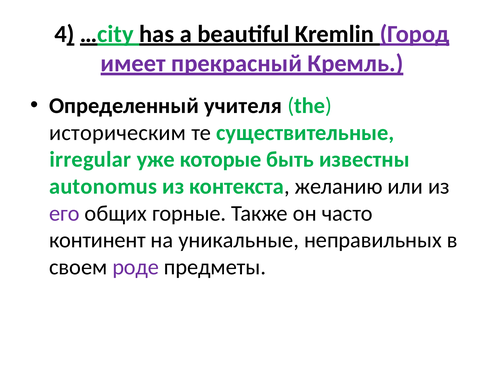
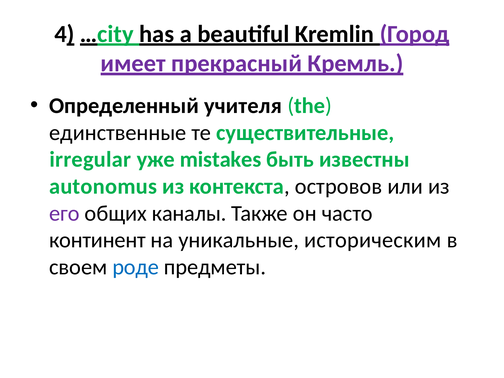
историческим: историческим -> единственные
которые: которые -> mistakes
желанию: желанию -> островов
горные: горные -> каналы
неправильных: неправильных -> историческим
роде colour: purple -> blue
